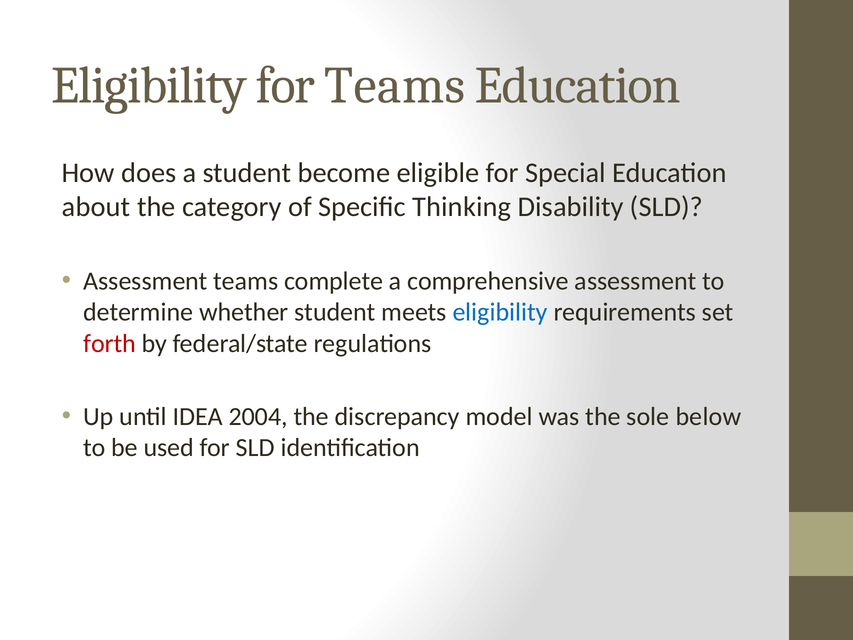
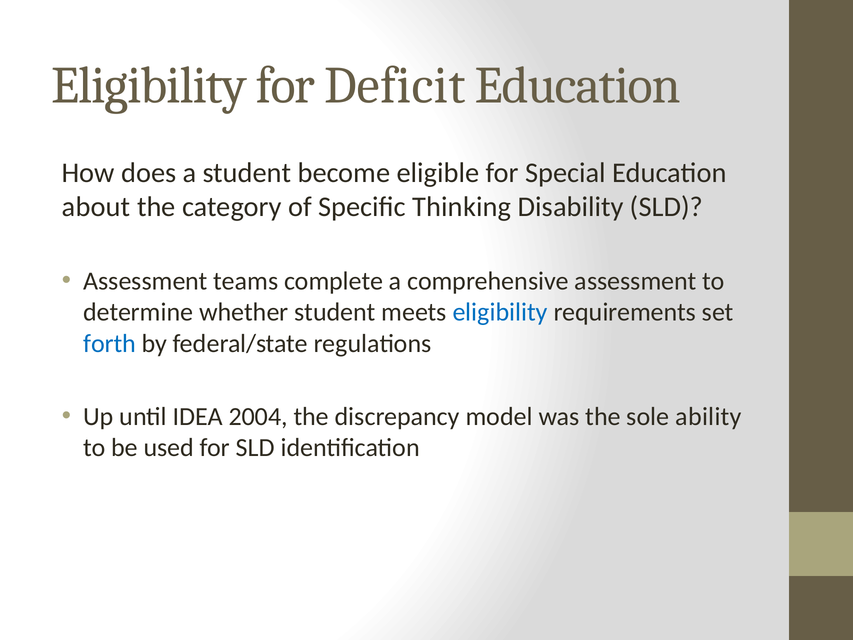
for Teams: Teams -> Deficit
forth colour: red -> blue
below: below -> ability
